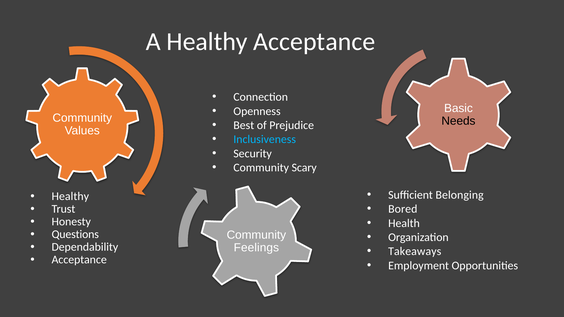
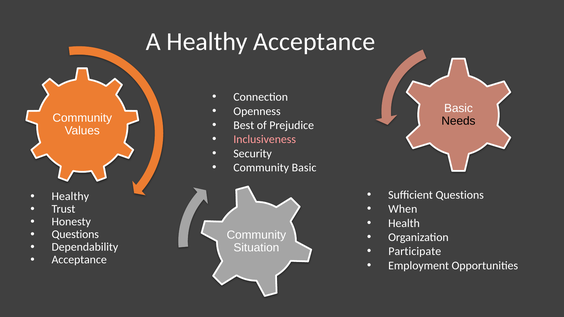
Inclusiveness colour: light blue -> pink
Community Scary: Scary -> Basic
Sufficient Belonging: Belonging -> Questions
Bored: Bored -> When
Feelings: Feelings -> Situation
Takeaways: Takeaways -> Participate
